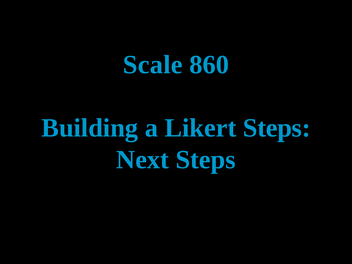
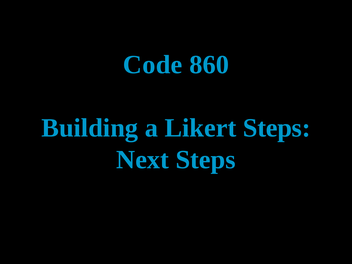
Scale: Scale -> Code
